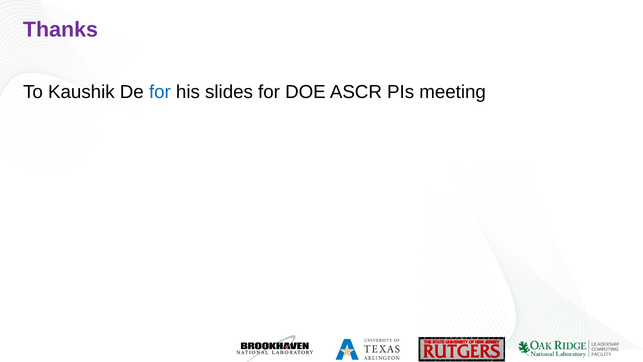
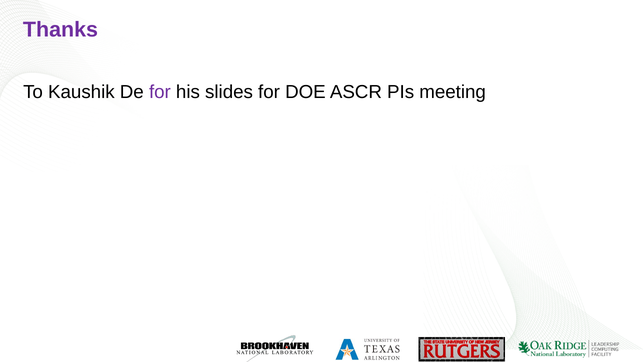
for at (160, 92) colour: blue -> purple
